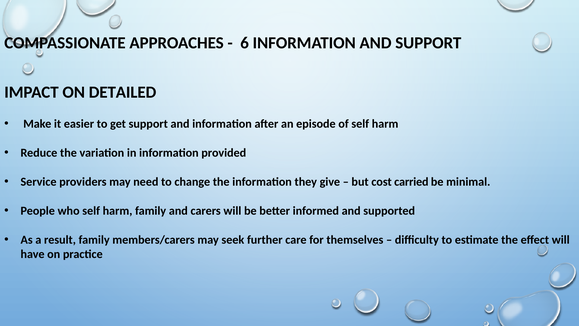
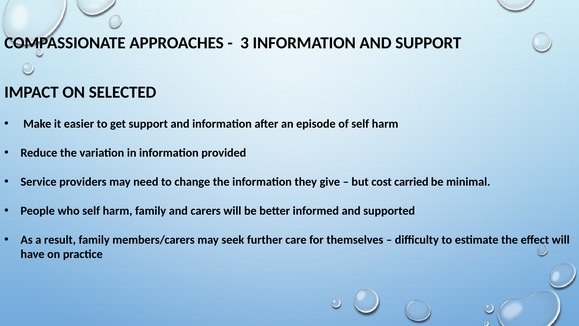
6: 6 -> 3
DETAILED: DETAILED -> SELECTED
